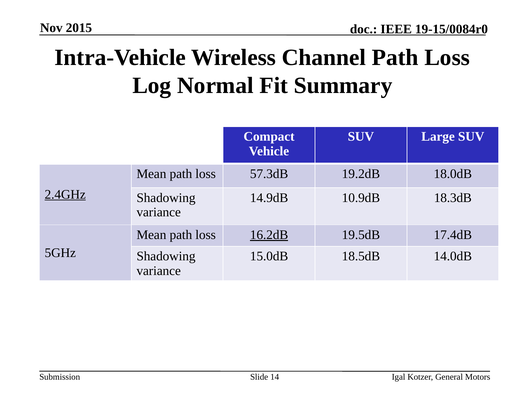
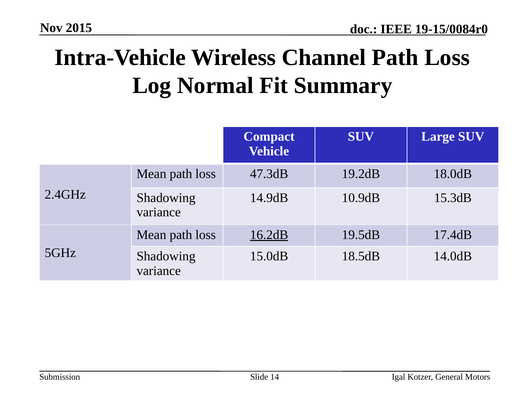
57.3dB: 57.3dB -> 47.3dB
2.4GHz underline: present -> none
18.3dB: 18.3dB -> 15.3dB
